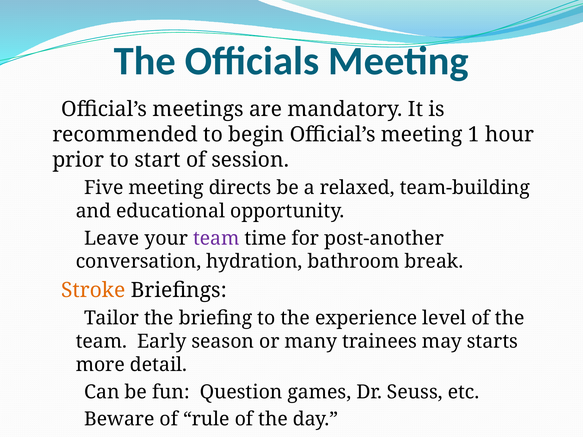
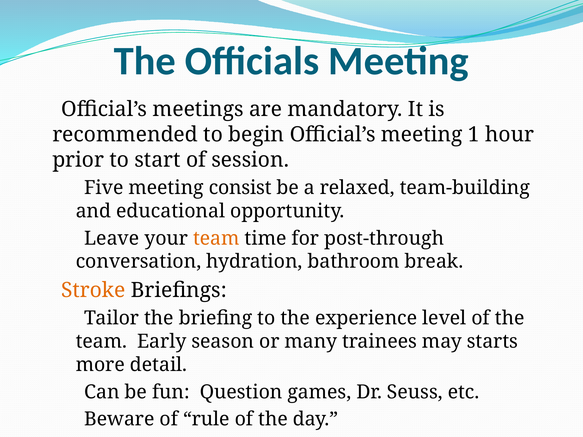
directs: directs -> consist
team at (216, 238) colour: purple -> orange
post-another: post-another -> post-through
